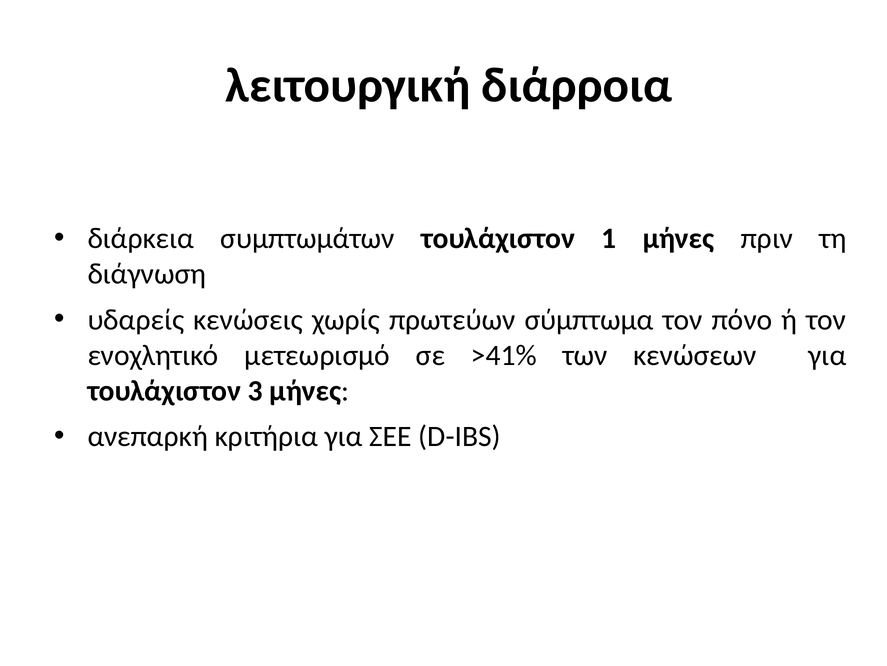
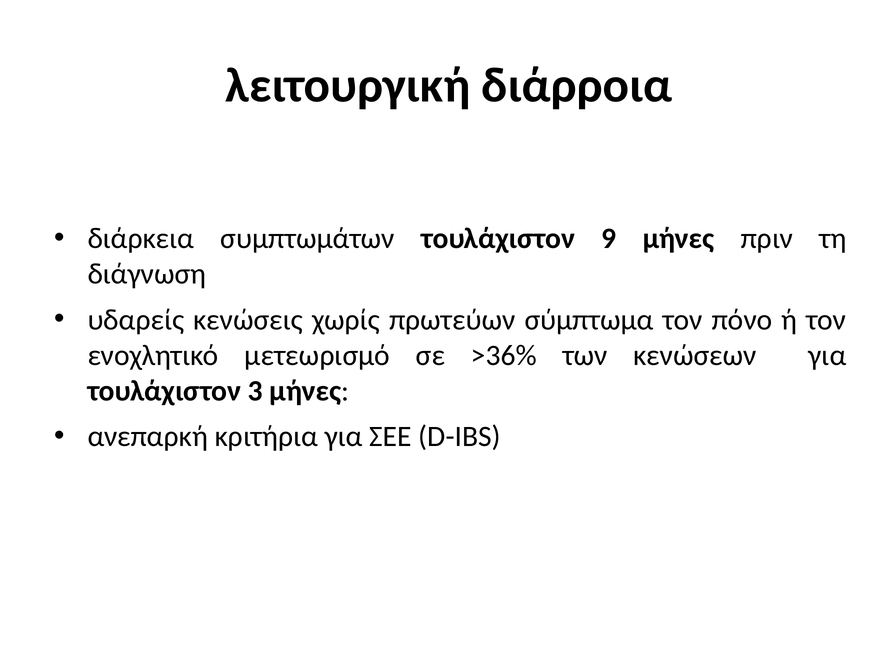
1: 1 -> 9
>41%: >41% -> >36%
